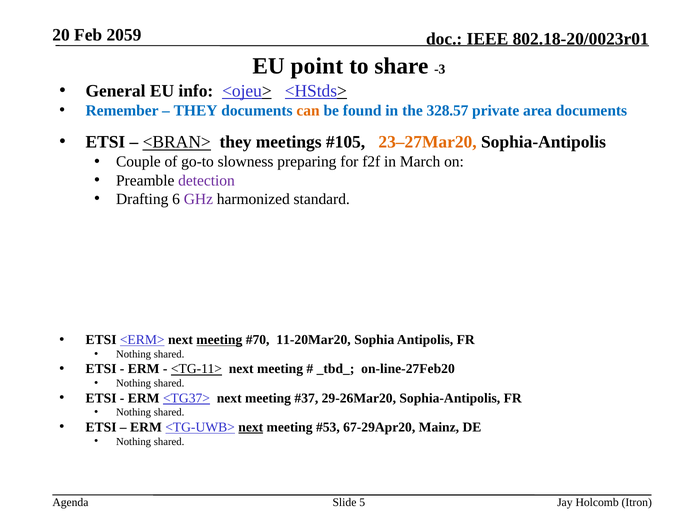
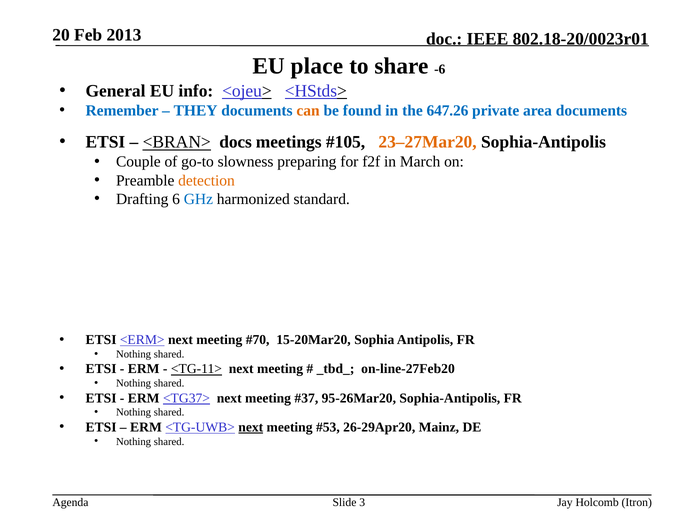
2059: 2059 -> 2013
point: point -> place
-3: -3 -> -6
328.57: 328.57 -> 647.26
<BRAN> they: they -> docs
detection colour: purple -> orange
GHz colour: purple -> blue
meeting at (219, 339) underline: present -> none
11-20Mar20: 11-20Mar20 -> 15-20Mar20
29-26Mar20: 29-26Mar20 -> 95-26Mar20
67-29Apr20: 67-29Apr20 -> 26-29Apr20
5: 5 -> 3
